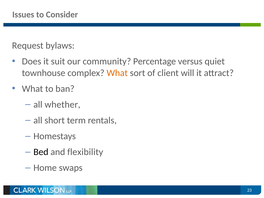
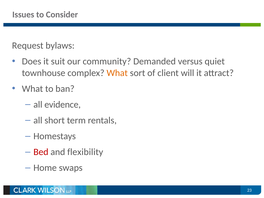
Percentage: Percentage -> Demanded
whether: whether -> evidence
Bed colour: black -> red
